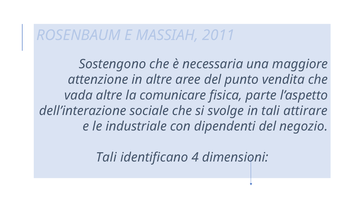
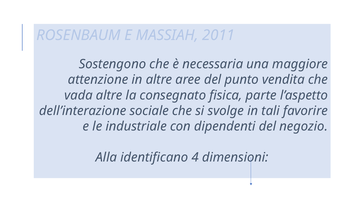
comunicare: comunicare -> consegnato
attirare: attirare -> favorire
Tali at (106, 157): Tali -> Alla
